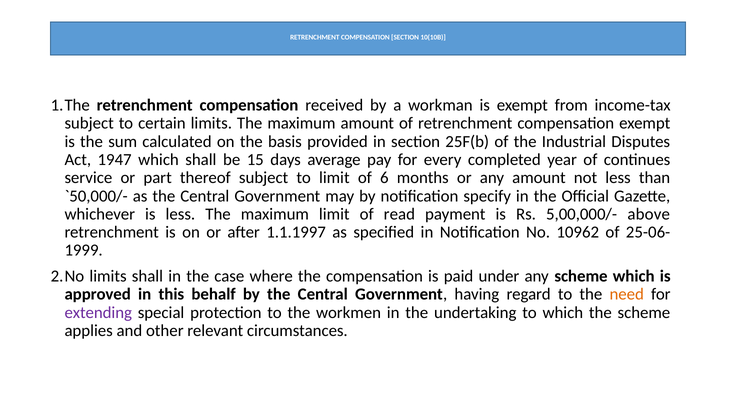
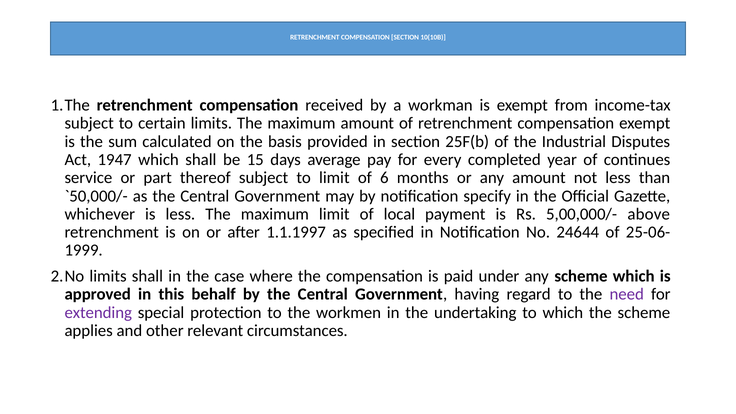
read: read -> local
10962: 10962 -> 24644
need colour: orange -> purple
